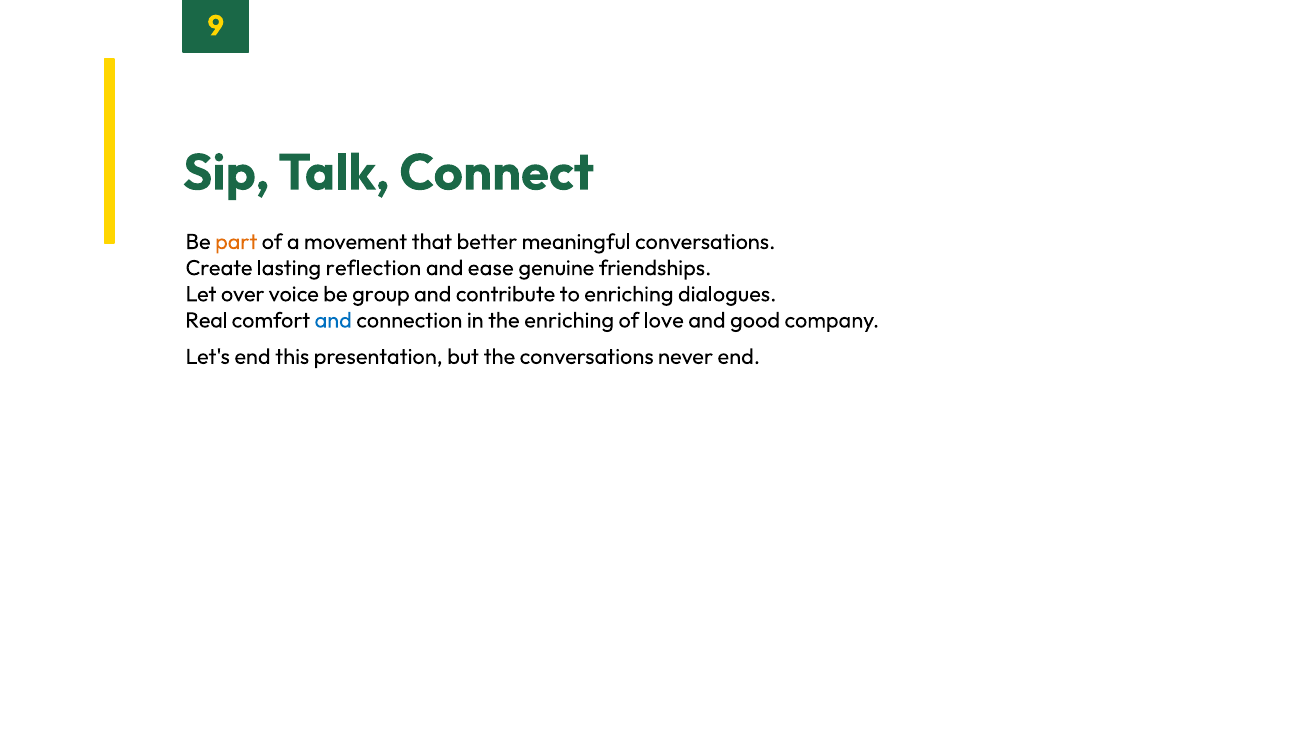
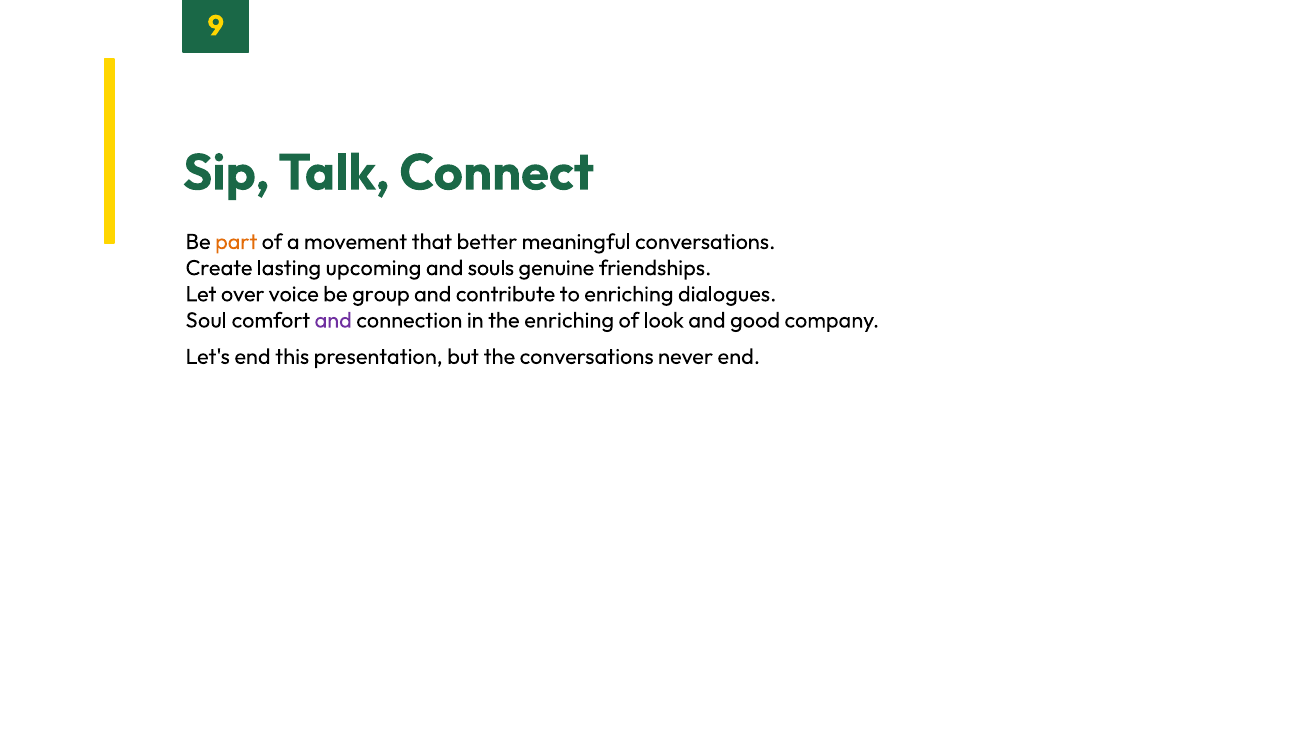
reflection: reflection -> upcoming
ease: ease -> souls
Real: Real -> Soul
and at (333, 320) colour: blue -> purple
love: love -> look
